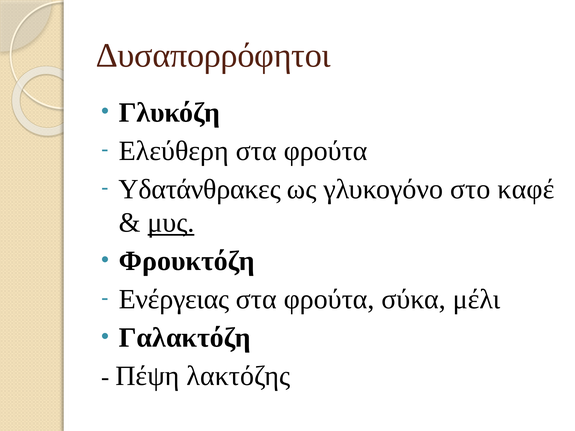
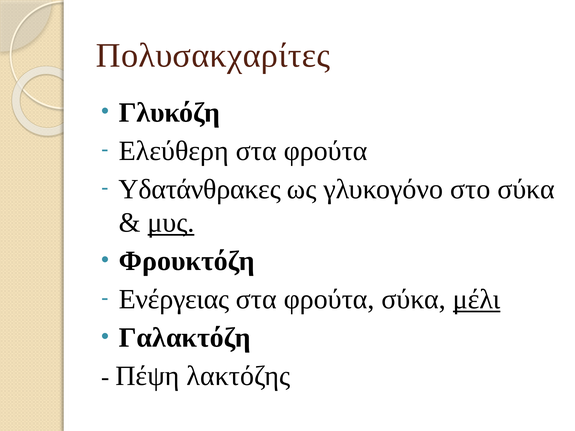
Δυσαπορρόφητοι: Δυσαπορρόφητοι -> Πολυσακχαρίτες
στο καφέ: καφέ -> σύκα
μέλι underline: none -> present
